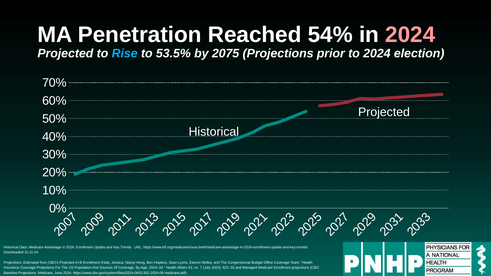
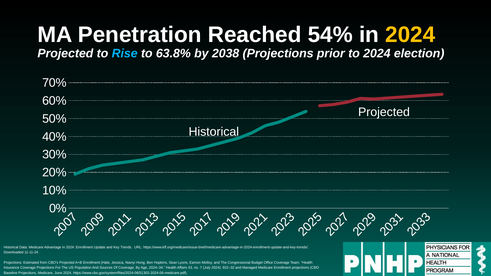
2024 at (410, 35) colour: pink -> yellow
53.5%: 53.5% -> 63.8%
2075: 2075 -> 2038
